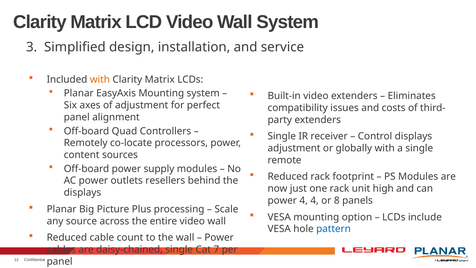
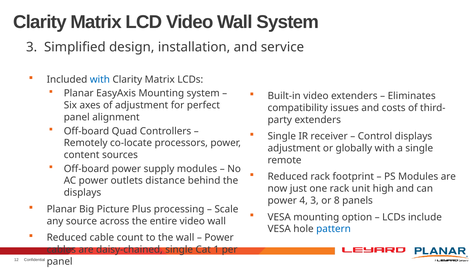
with at (100, 79) colour: orange -> blue
resellers: resellers -> distance
4 4: 4 -> 3
7: 7 -> 1
